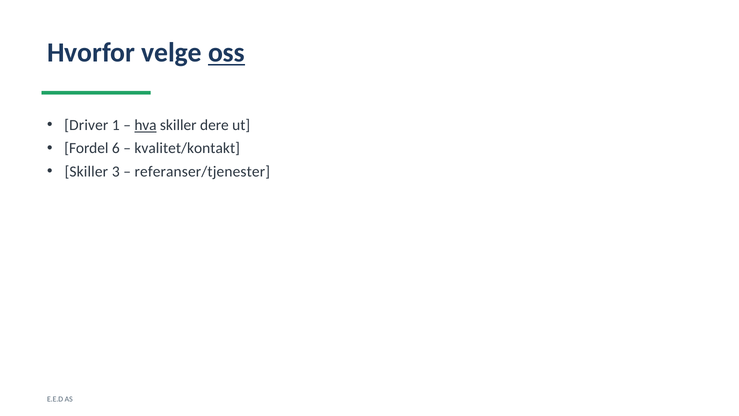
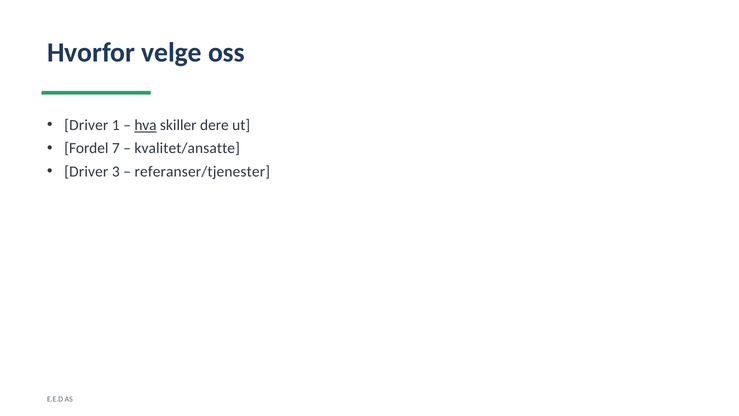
oss underline: present -> none
6: 6 -> 7
kvalitet/kontakt: kvalitet/kontakt -> kvalitet/ansatte
Skiller at (86, 171): Skiller -> Driver
